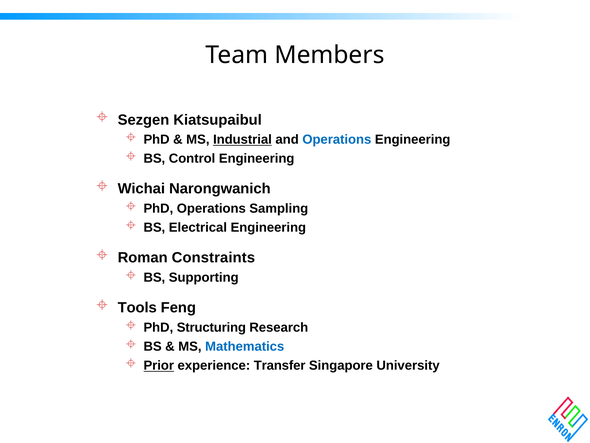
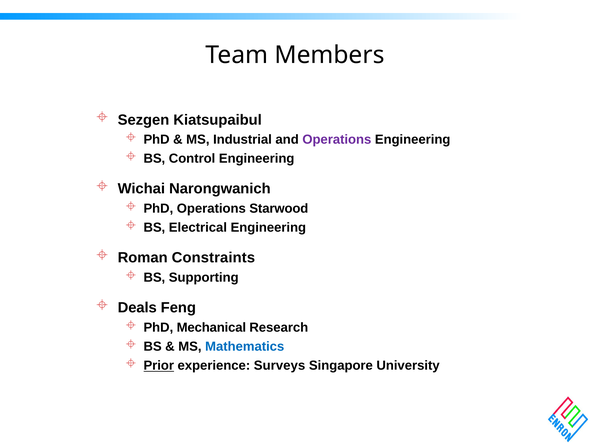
Industrial underline: present -> none
Operations at (337, 140) colour: blue -> purple
Sampling: Sampling -> Starwood
Tools: Tools -> Deals
Structuring: Structuring -> Mechanical
Transfer: Transfer -> Surveys
